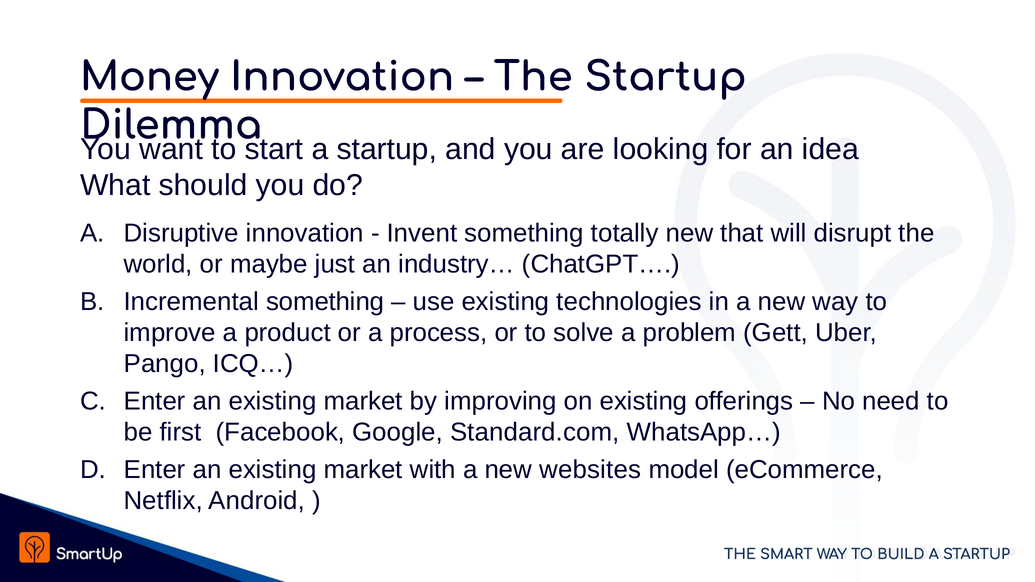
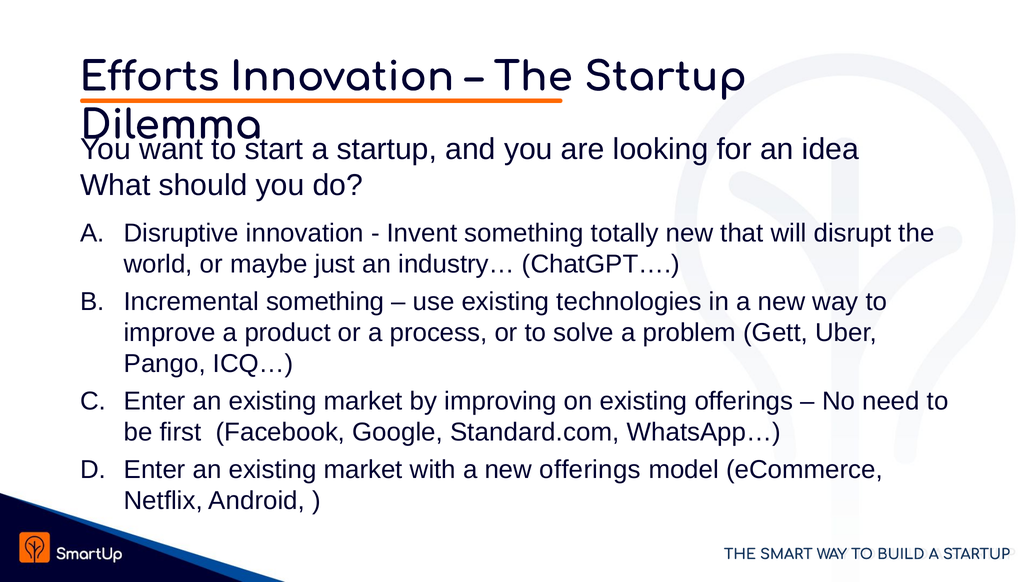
Money: Money -> Efforts
new websites: websites -> offerings
